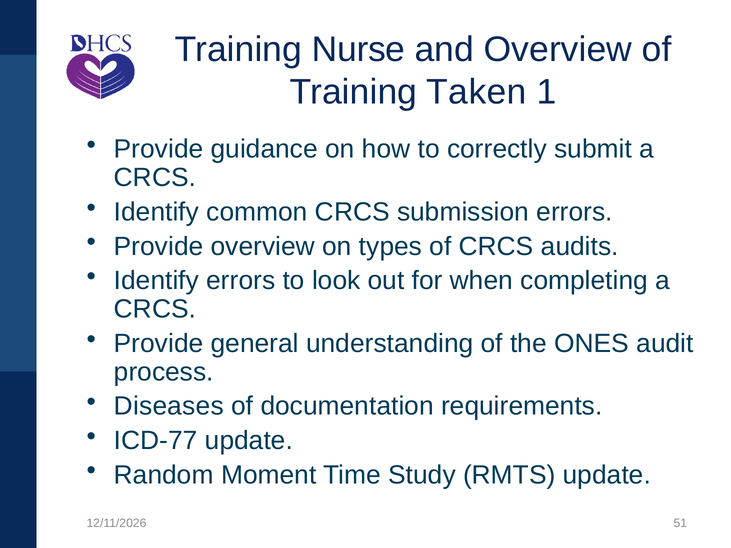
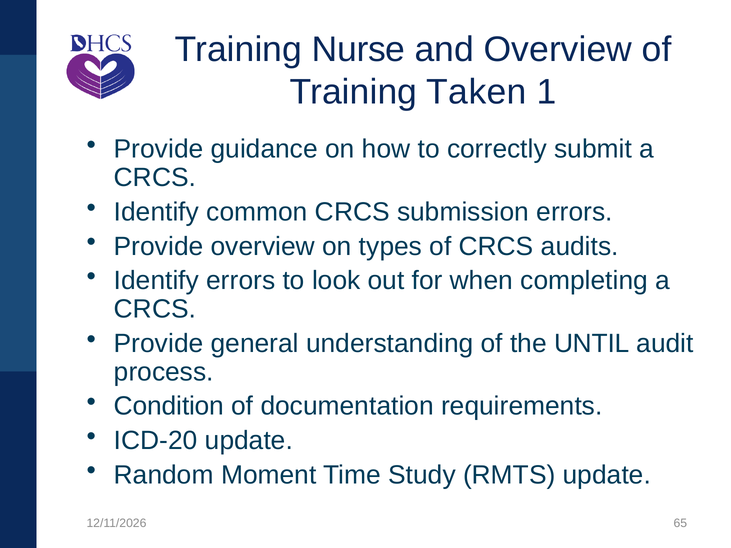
ONES: ONES -> UNTIL
Diseases: Diseases -> Condition
ICD-77: ICD-77 -> ICD-20
51: 51 -> 65
